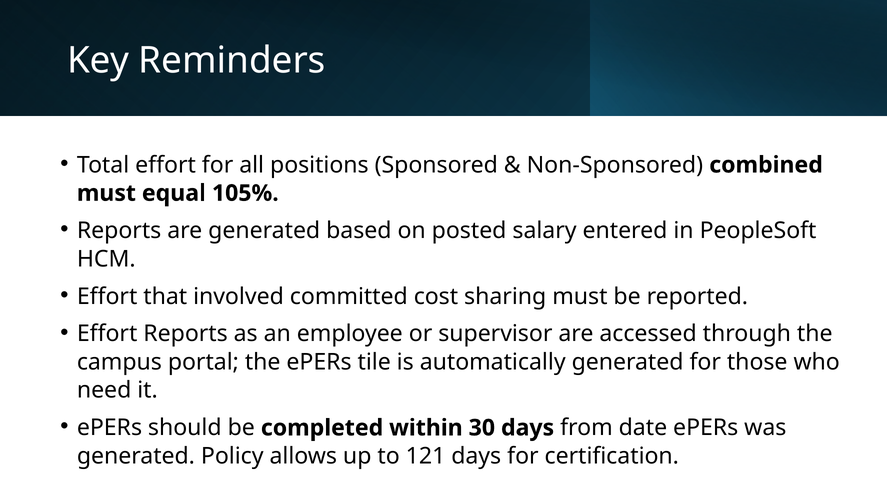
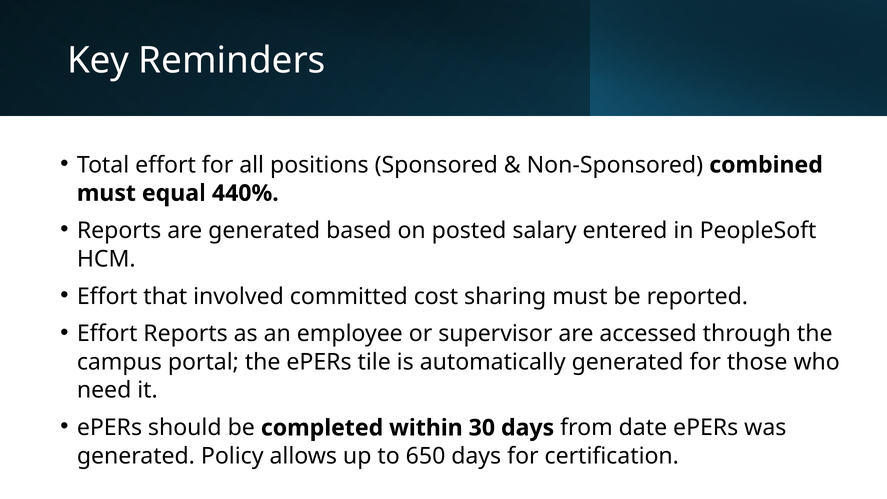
105%: 105% -> 440%
121: 121 -> 650
